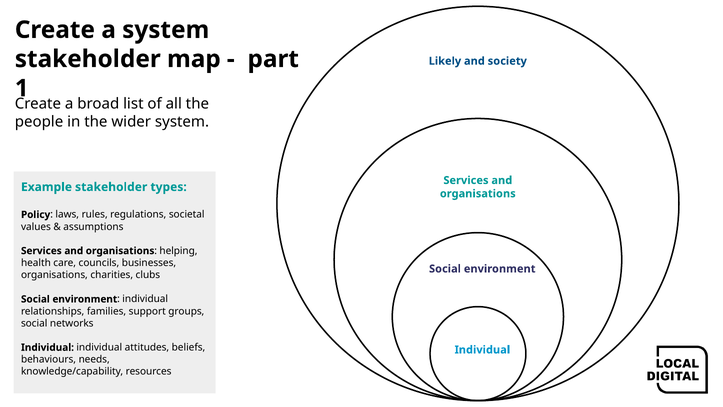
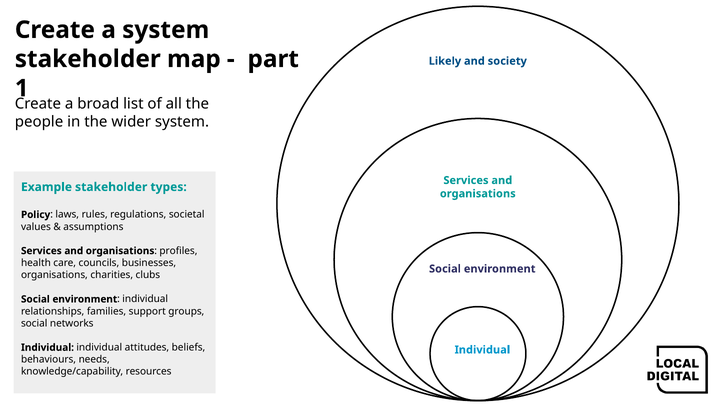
helping: helping -> profiles
